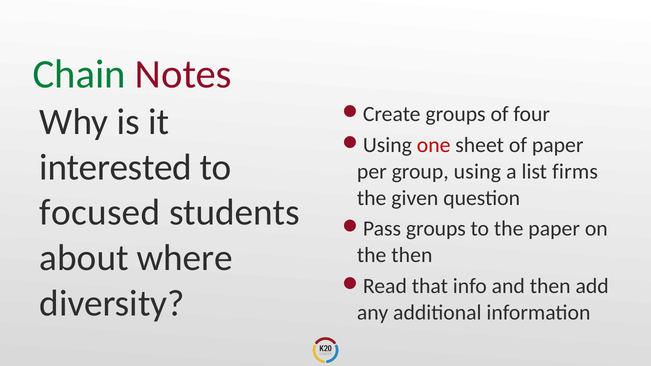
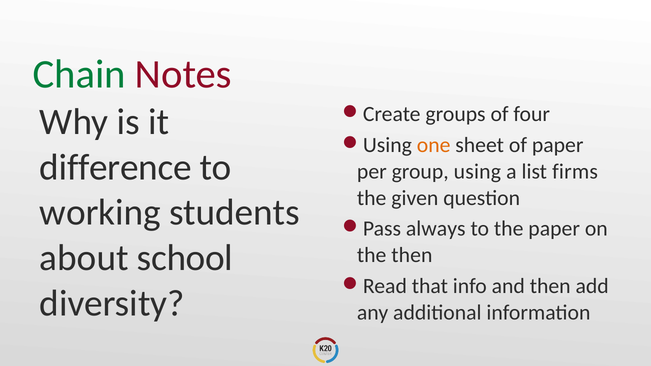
one colour: red -> orange
interested: interested -> difference
focused: focused -> working
groups at (436, 229): groups -> always
where: where -> school
